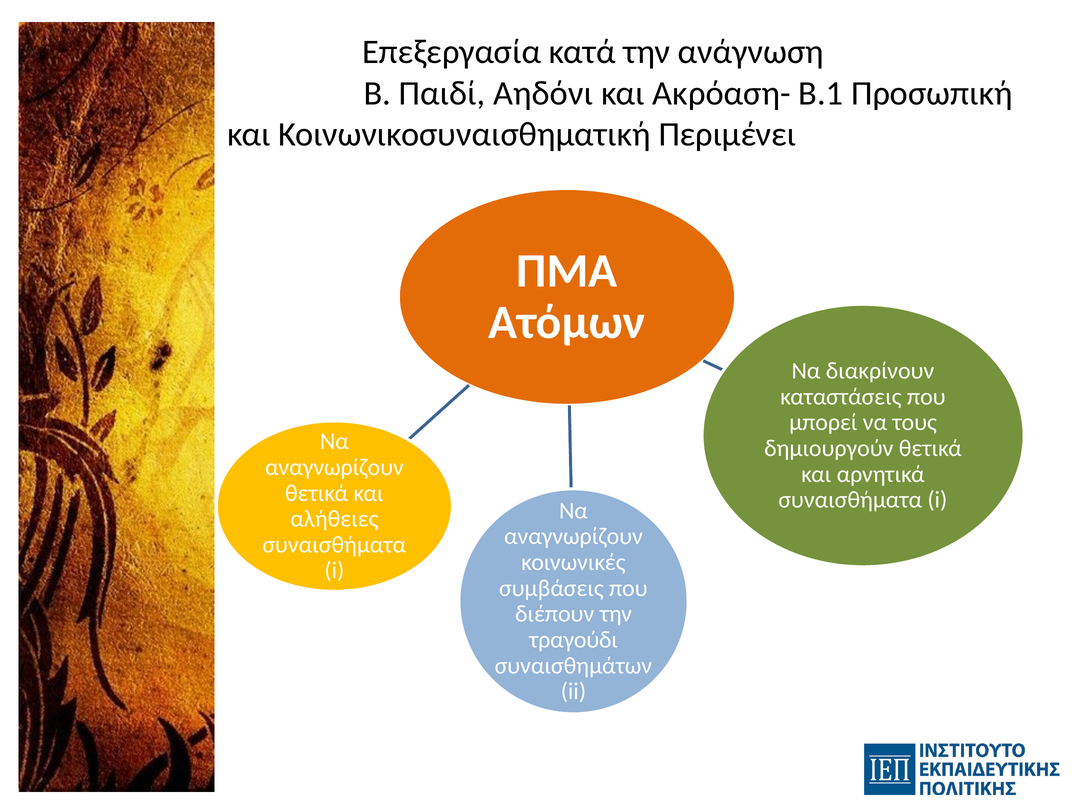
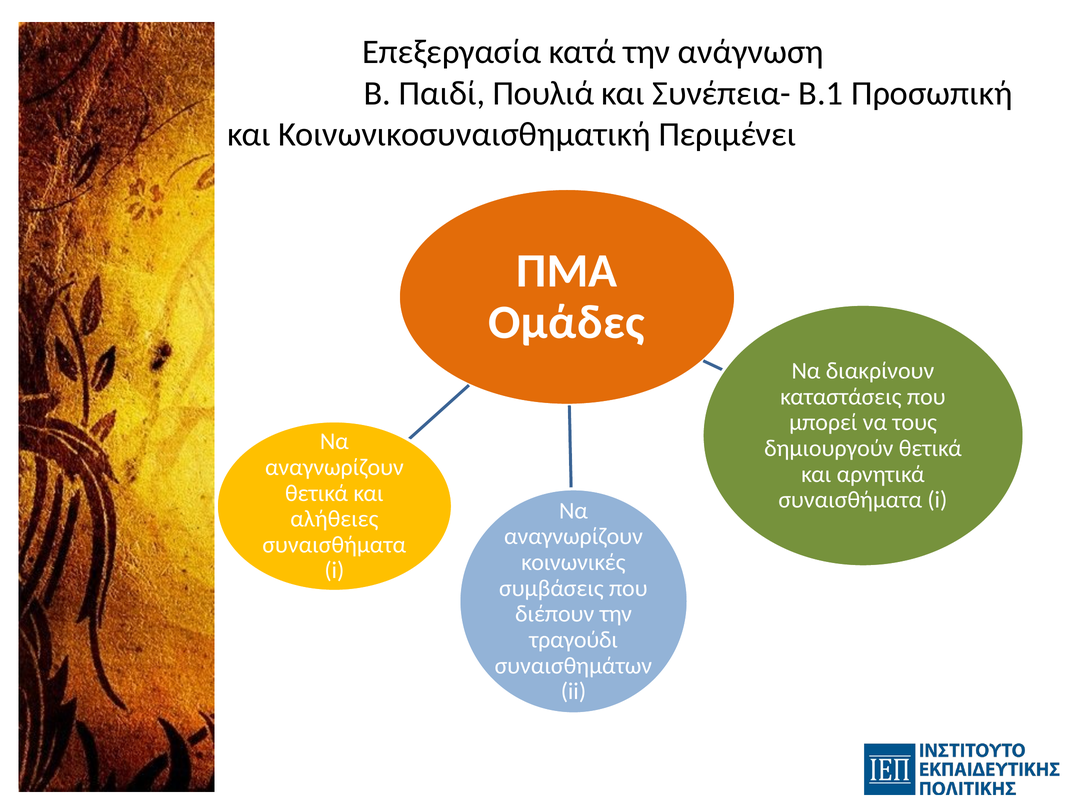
Αηδόνι: Αηδόνι -> Πουλιά
Ακρόαση-: Ακρόαση- -> Συνέπεια-
Ατόμων: Ατόμων -> Ομάδες
